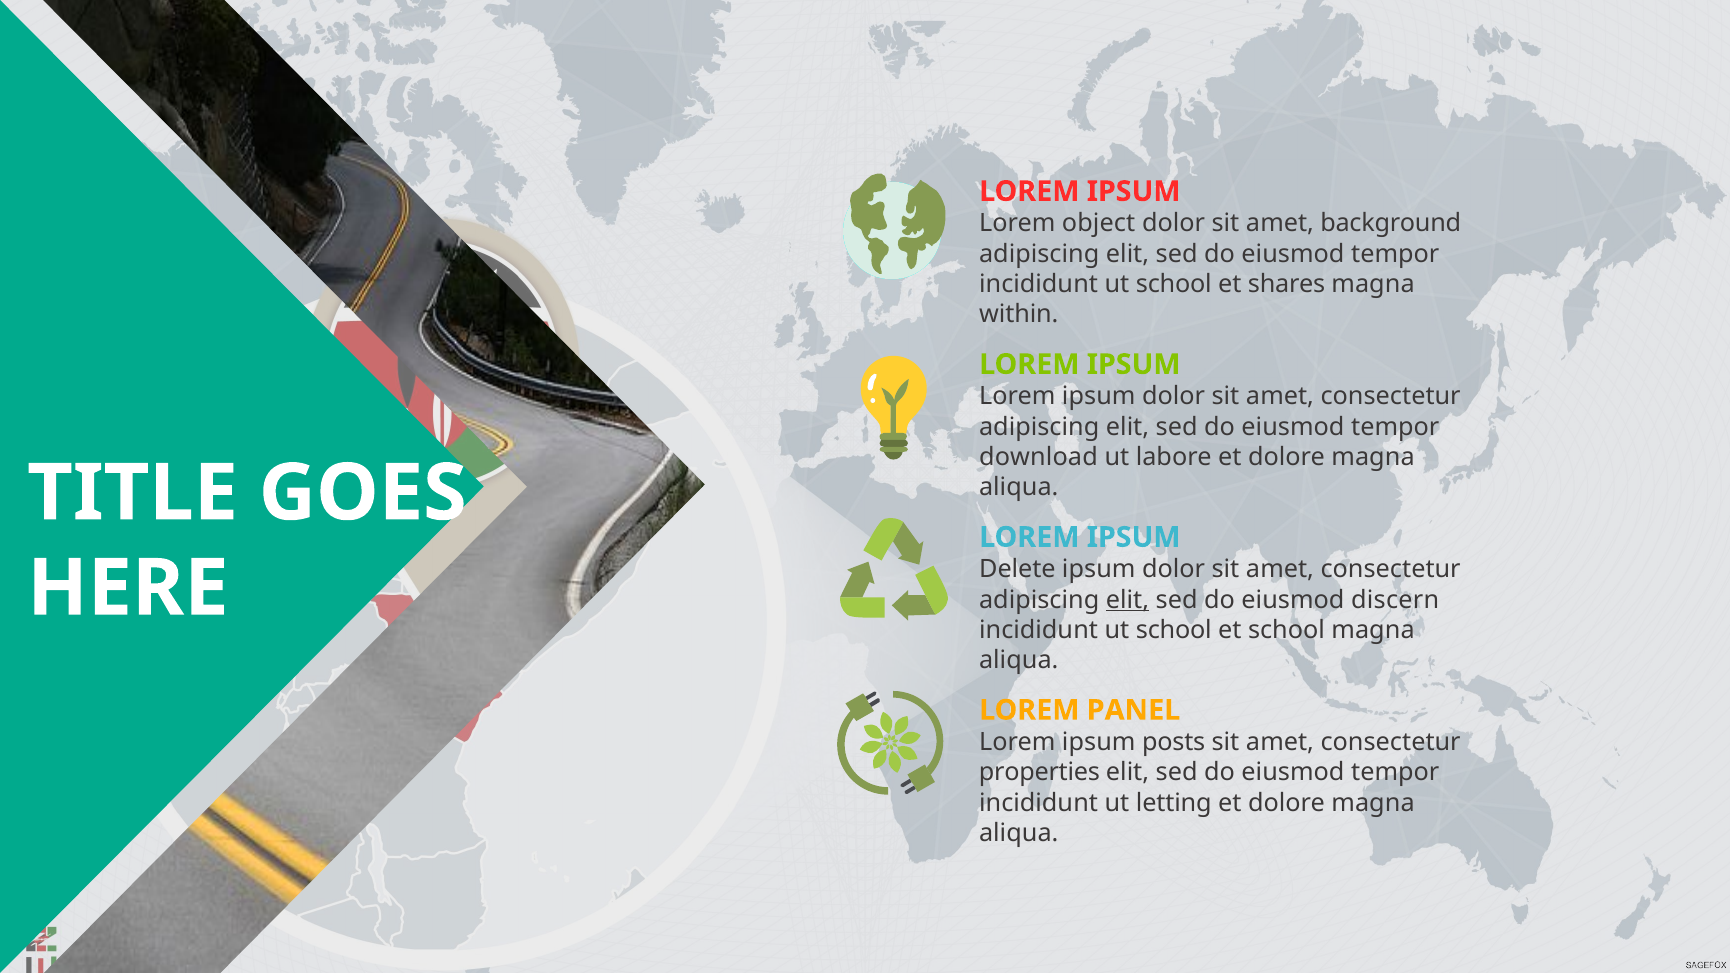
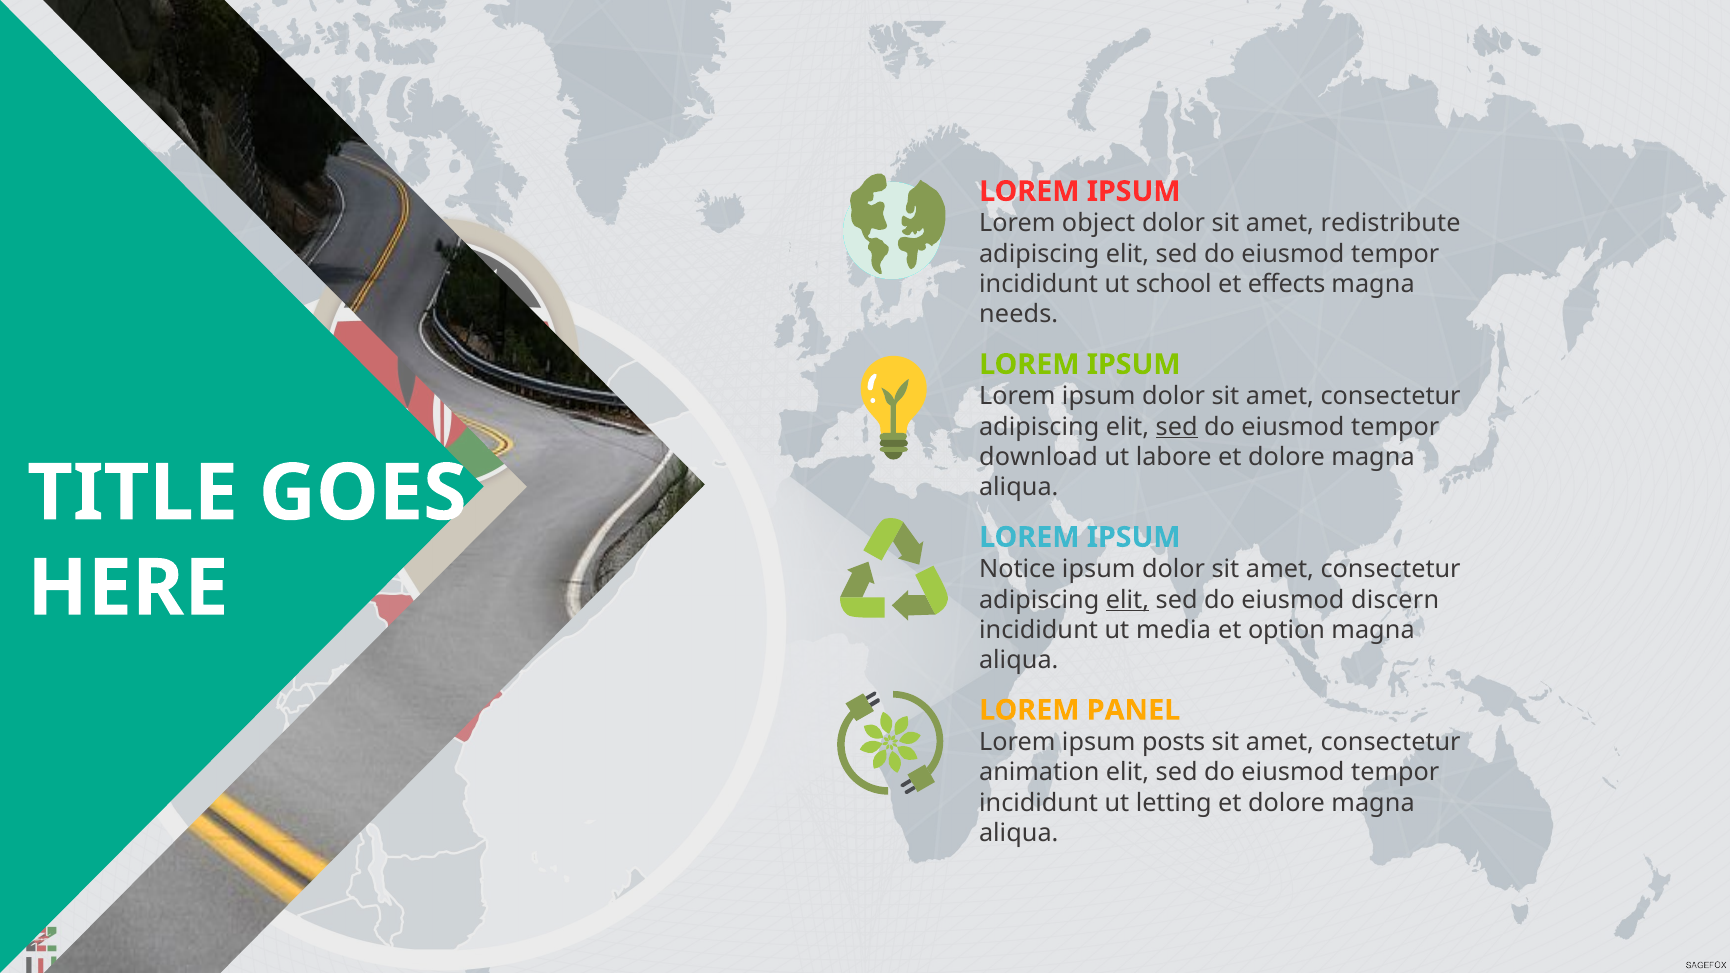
background: background -> redistribute
shares: shares -> effects
within: within -> needs
sed at (1177, 427) underline: none -> present
Delete: Delete -> Notice
school at (1174, 630): school -> media
et school: school -> option
properties: properties -> animation
